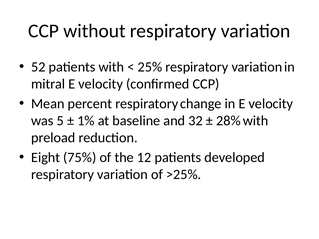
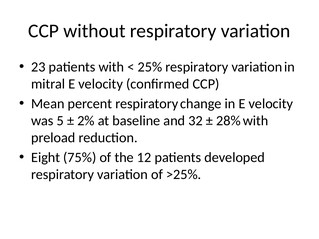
52: 52 -> 23
1%: 1% -> 2%
